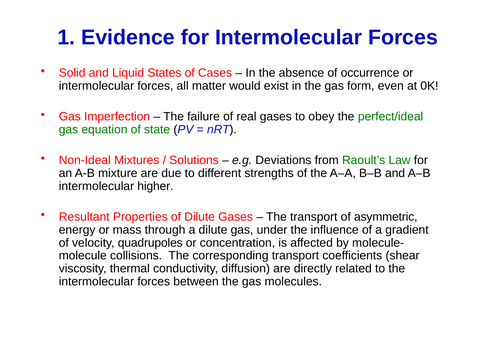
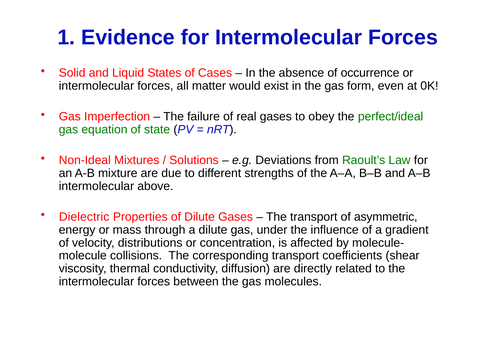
higher: higher -> above
Resultant: Resultant -> Dielectric
quadrupoles: quadrupoles -> distributions
